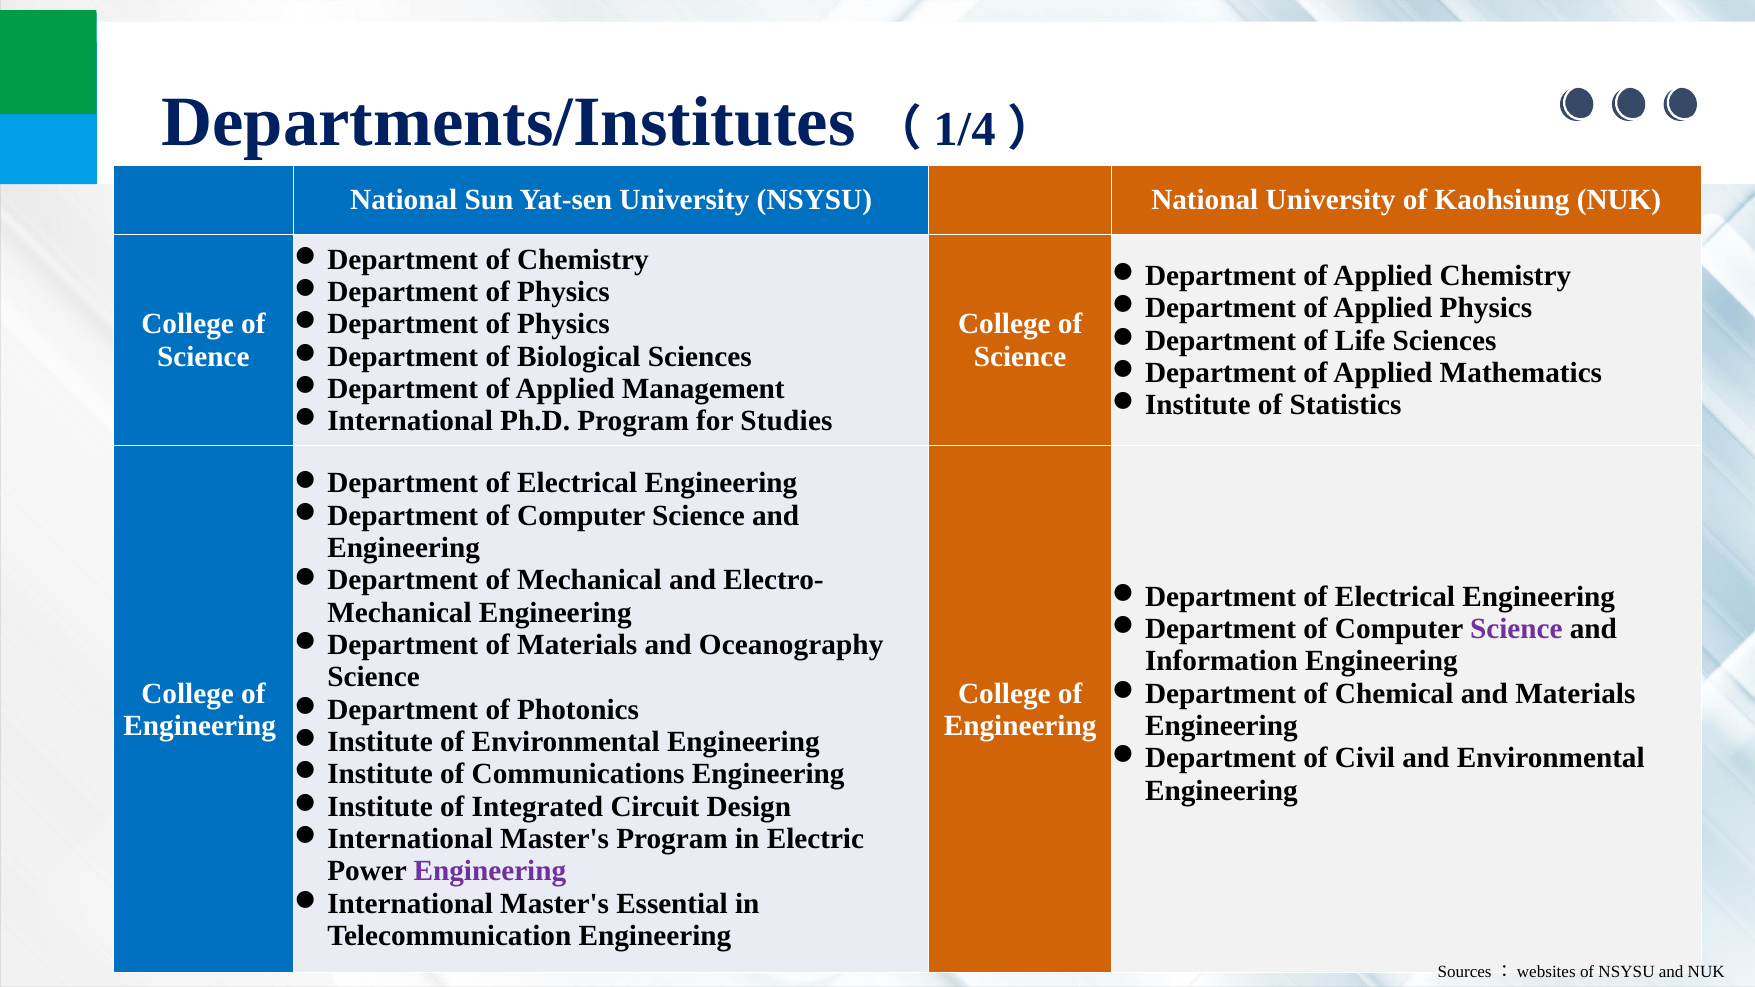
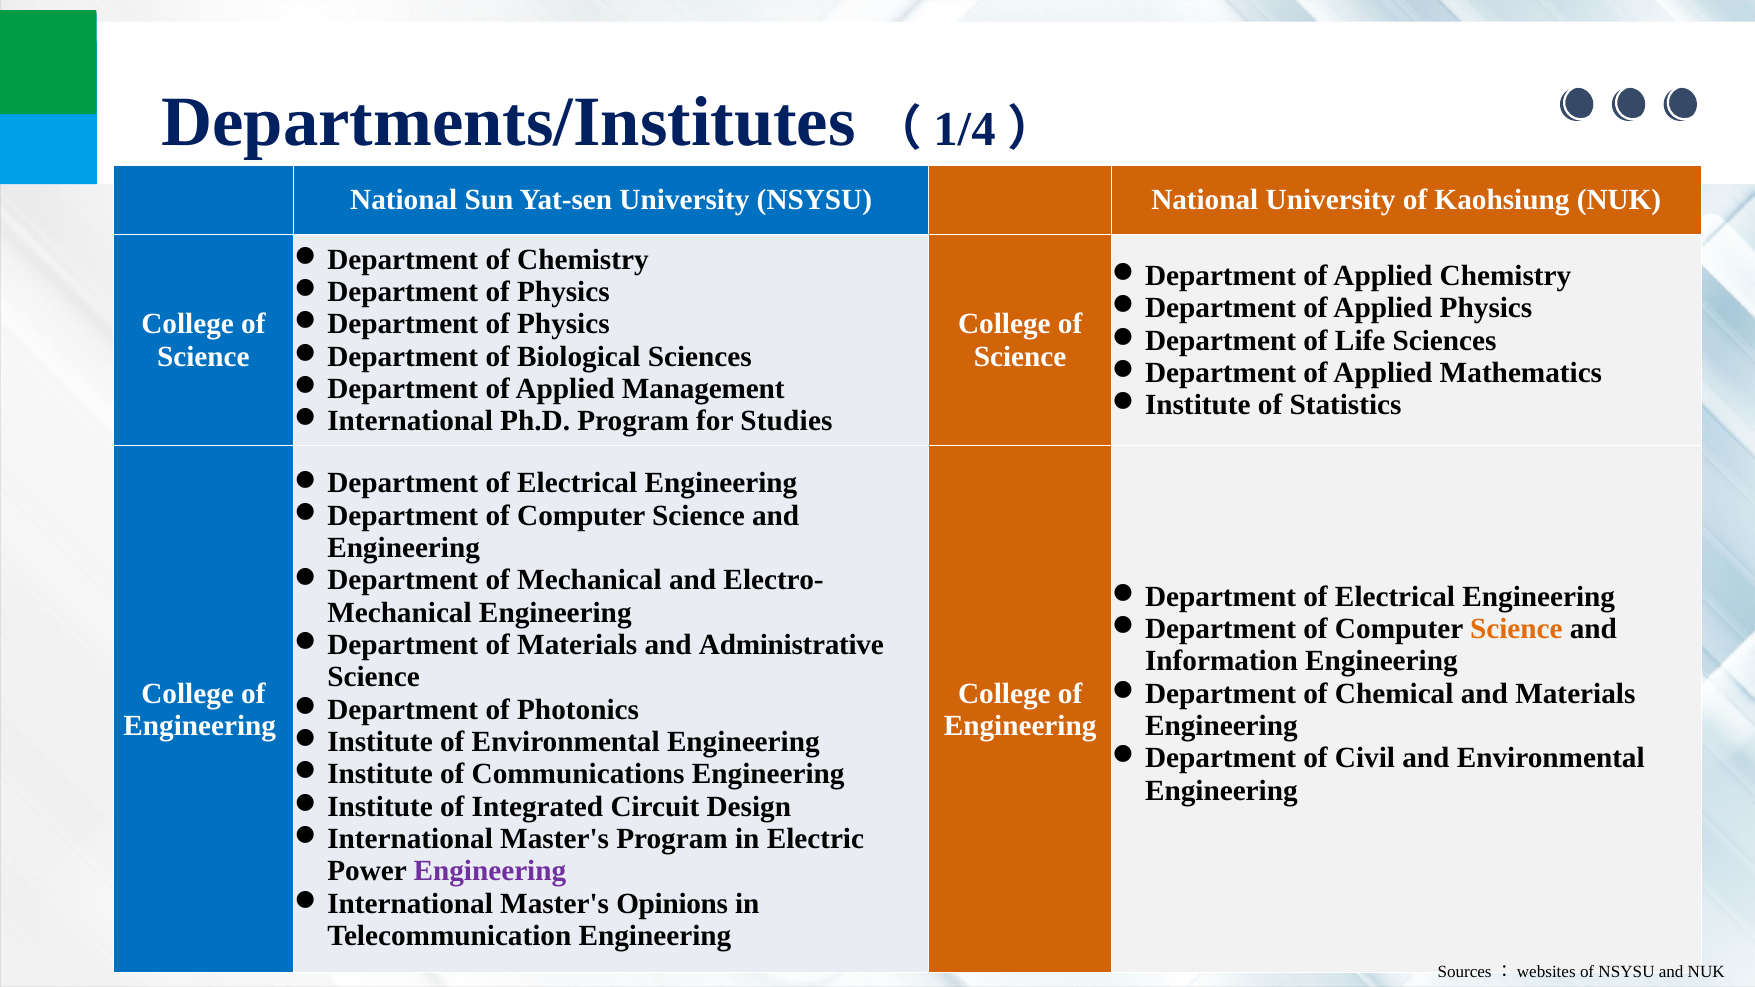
Science at (1516, 629) colour: purple -> orange
Oceanography: Oceanography -> Administrative
Essential: Essential -> Opinions
